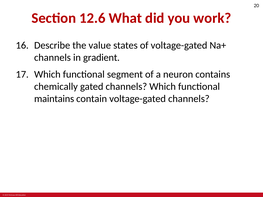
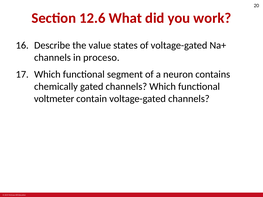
gradient: gradient -> proceso
maintains: maintains -> voltmeter
